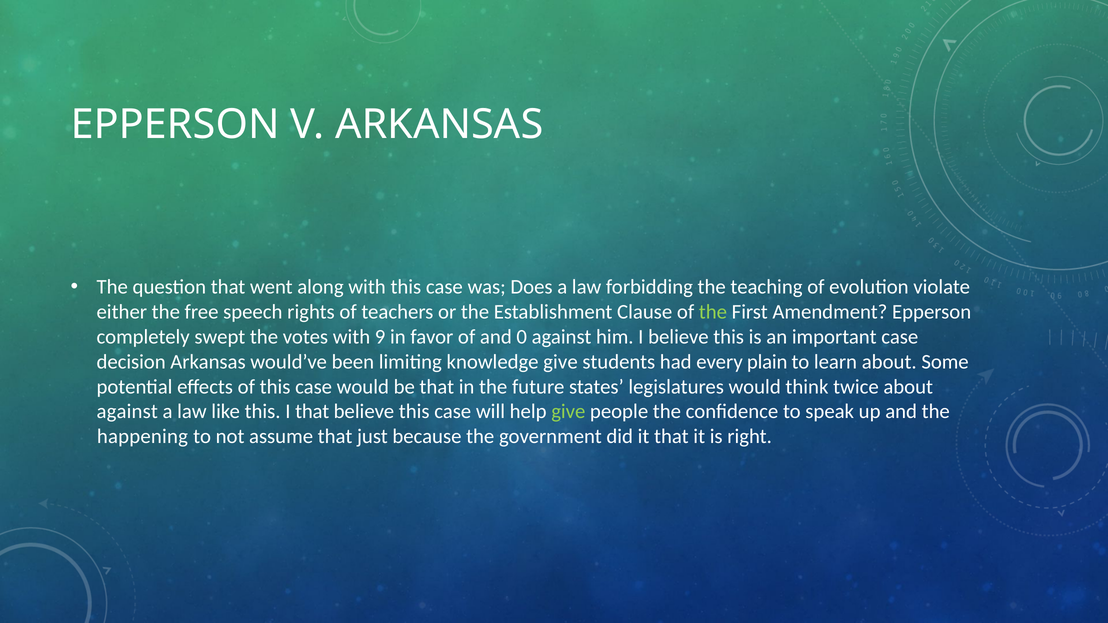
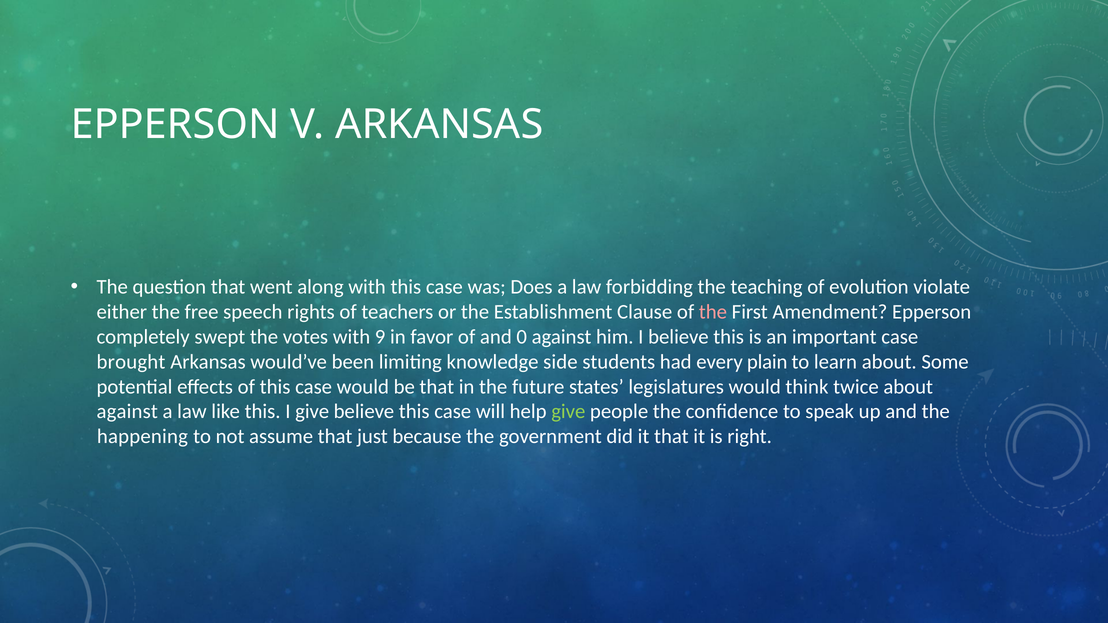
the at (713, 312) colour: light green -> pink
decision: decision -> brought
knowledge give: give -> side
I that: that -> give
